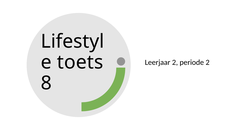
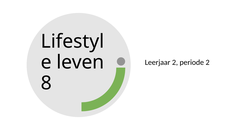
toets: toets -> leven
